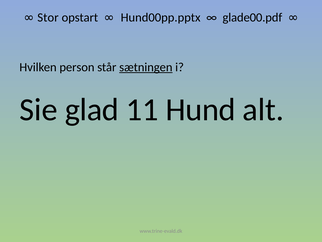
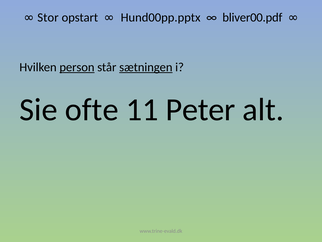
glade00.pdf: glade00.pdf -> bliver00.pdf
person underline: none -> present
glad: glad -> ofte
Hund: Hund -> Peter
